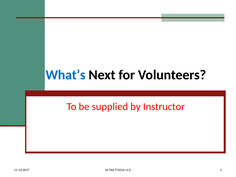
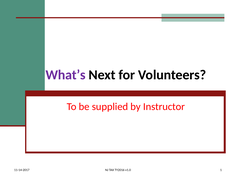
What’s colour: blue -> purple
